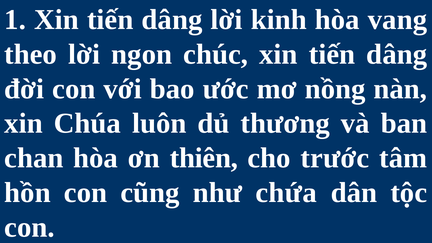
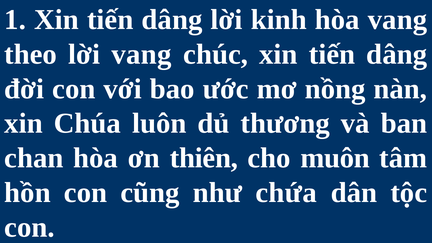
lời ngon: ngon -> vang
trước: trước -> muôn
